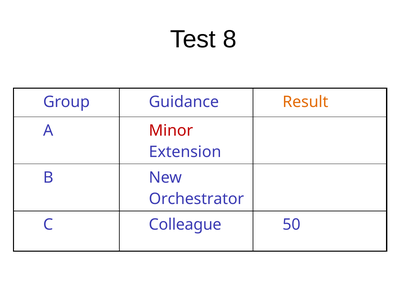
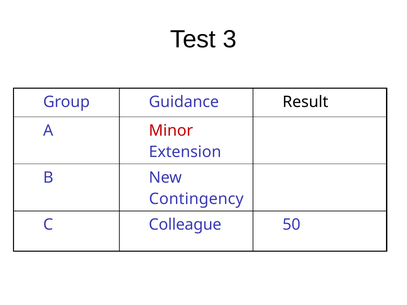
8: 8 -> 3
Result colour: orange -> black
Orchestrator: Orchestrator -> Contingency
